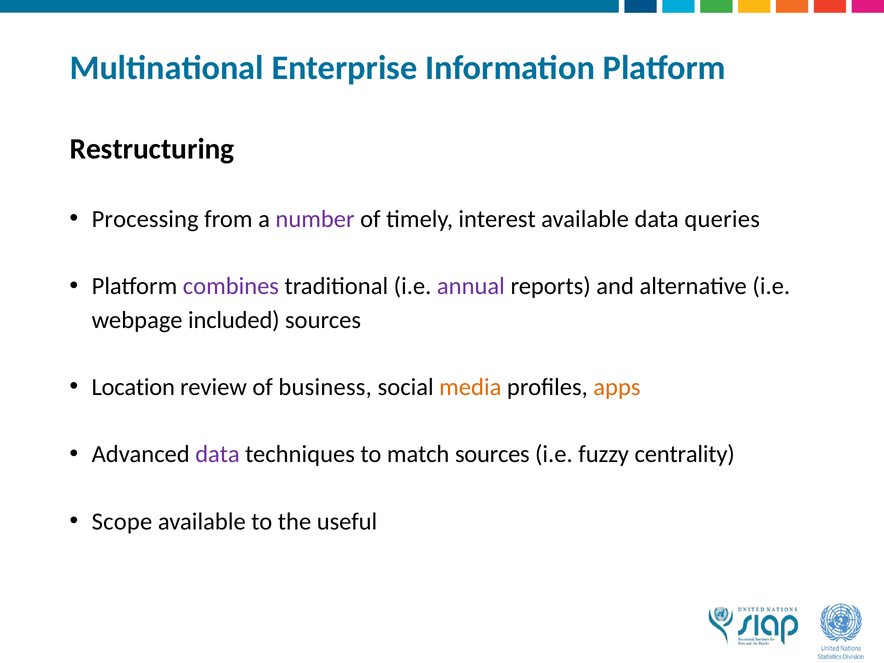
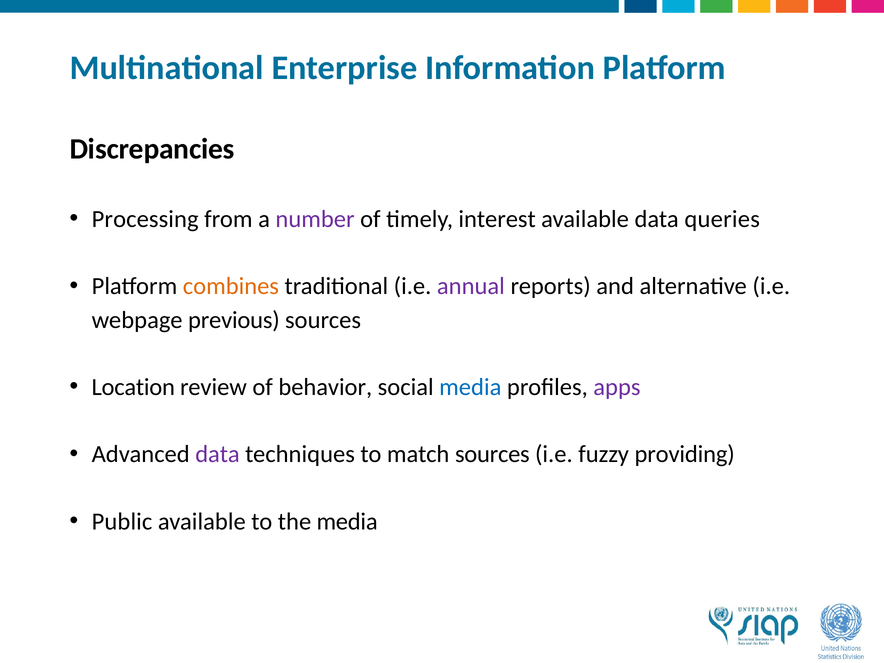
Restructuring: Restructuring -> Discrepancies
combines colour: purple -> orange
included: included -> previous
business: business -> behavior
media at (470, 387) colour: orange -> blue
apps colour: orange -> purple
centrality: centrality -> providing
Scope: Scope -> Public
the useful: useful -> media
